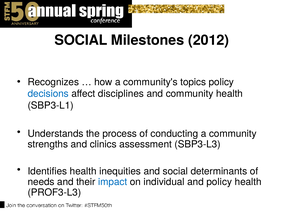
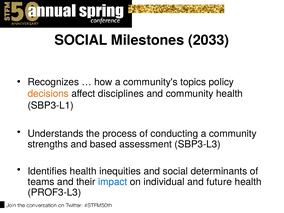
2012: 2012 -> 2033
decisions colour: blue -> orange
clinics: clinics -> based
needs: needs -> teams
and policy: policy -> future
